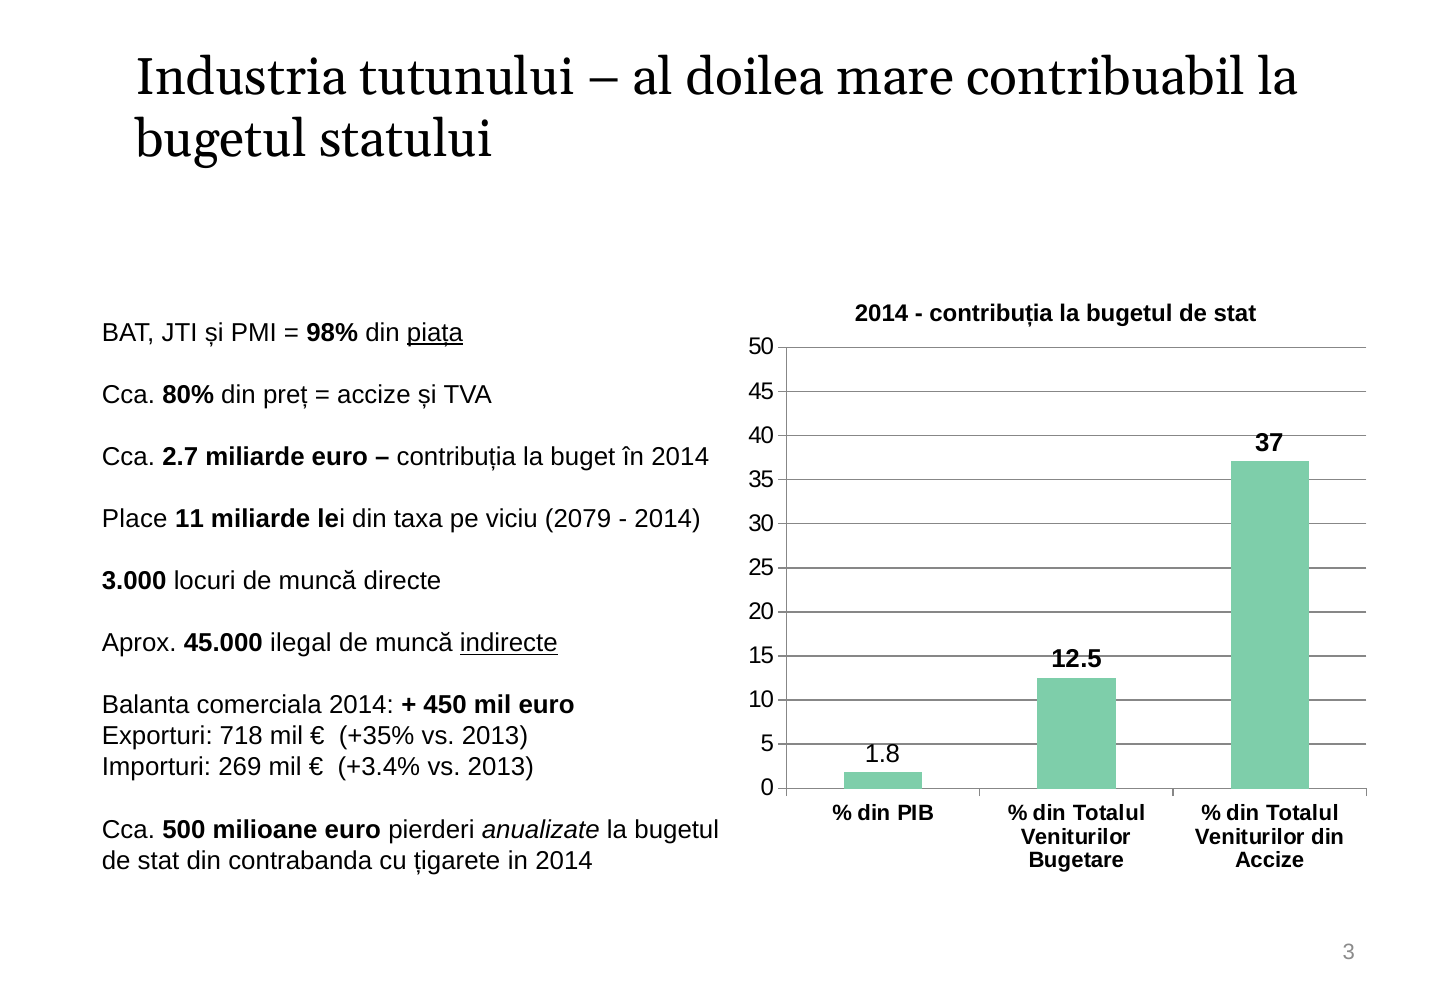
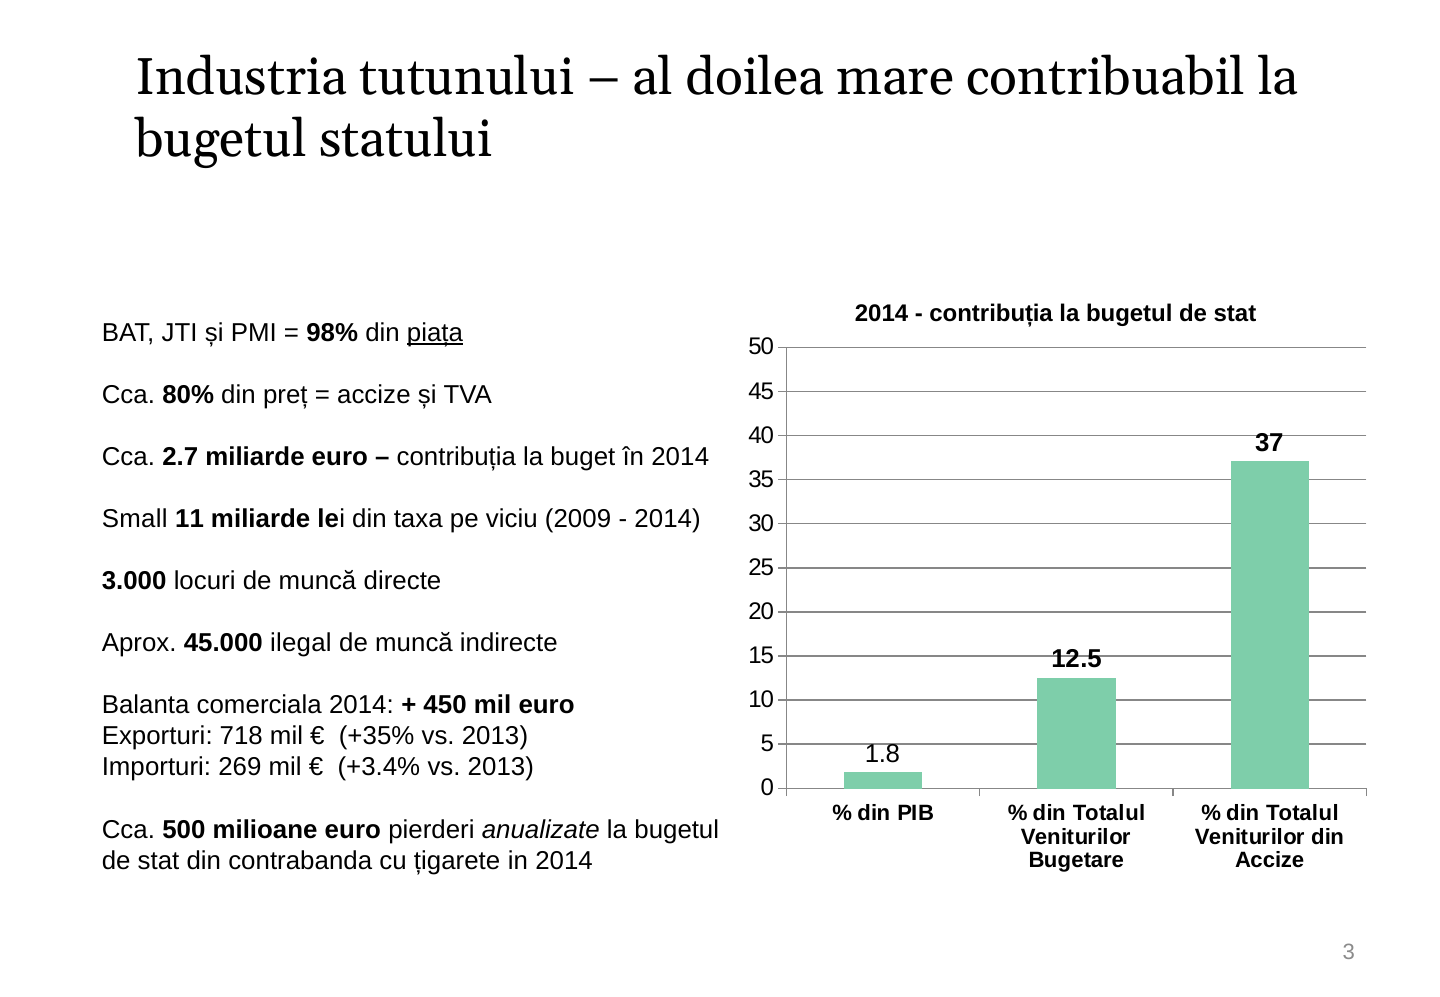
Place: Place -> Small
2079: 2079 -> 2009
indirecte underline: present -> none
